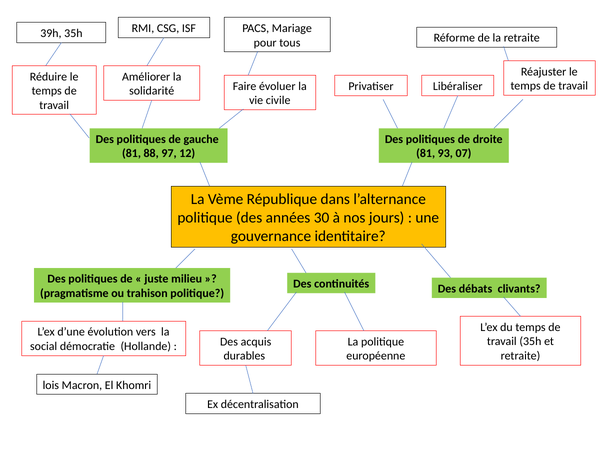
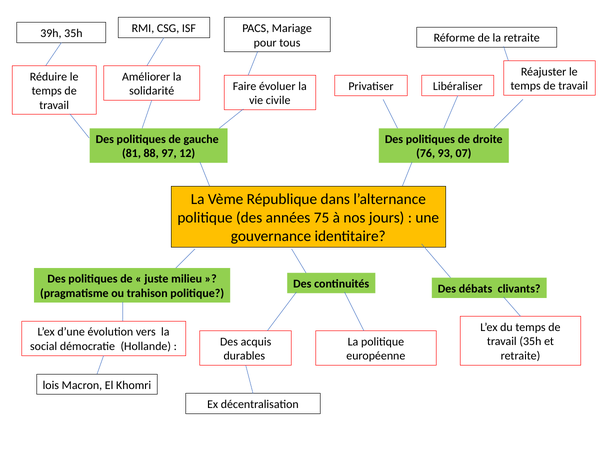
81 at (426, 154): 81 -> 76
30: 30 -> 75
